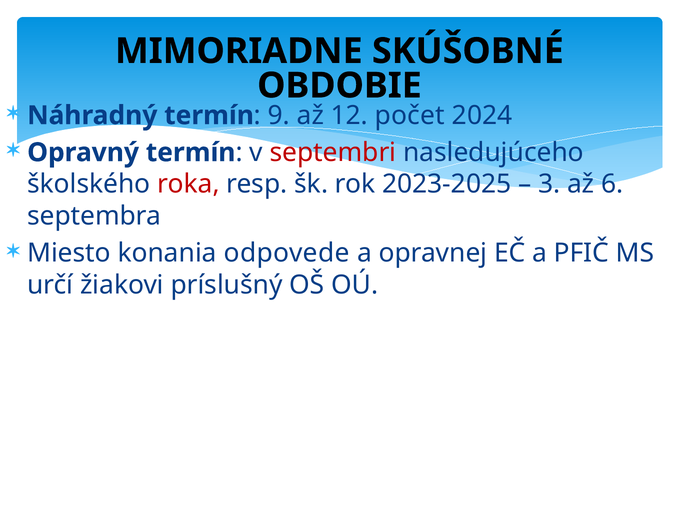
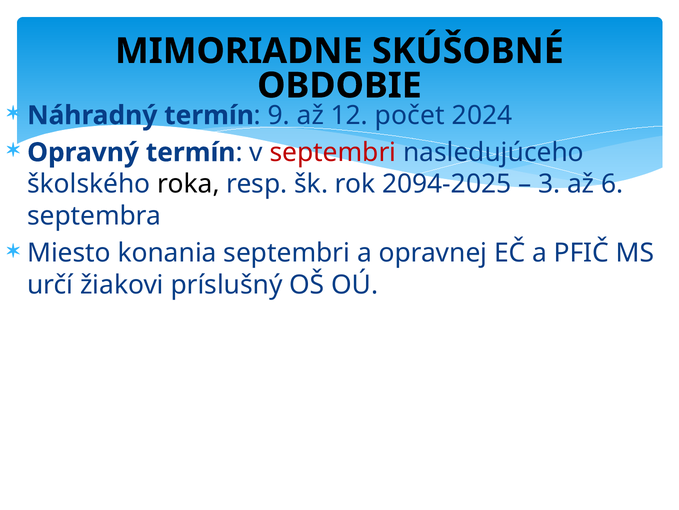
roka colour: red -> black
2023-2025: 2023-2025 -> 2094-2025
konania odpovede: odpovede -> septembri
